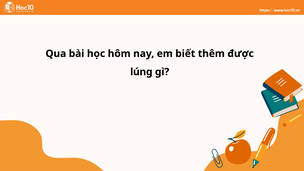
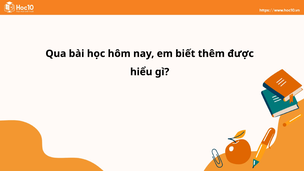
lúng: lúng -> hiểu
